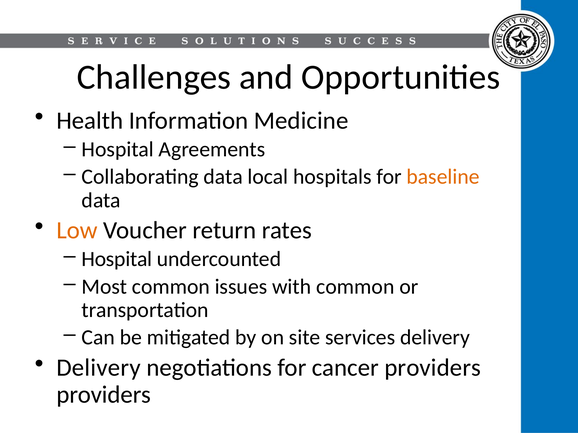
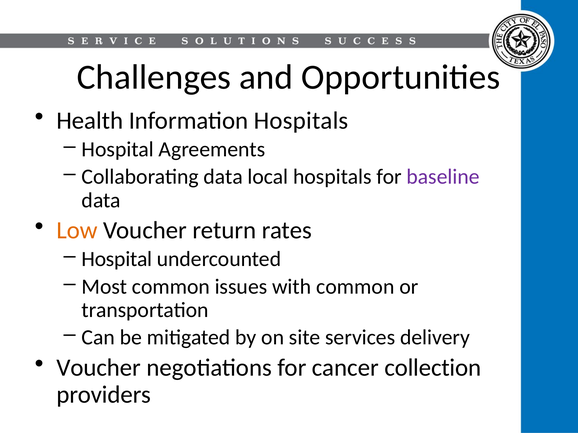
Information Medicine: Medicine -> Hospitals
baseline colour: orange -> purple
Delivery at (99, 368): Delivery -> Voucher
cancer providers: providers -> collection
